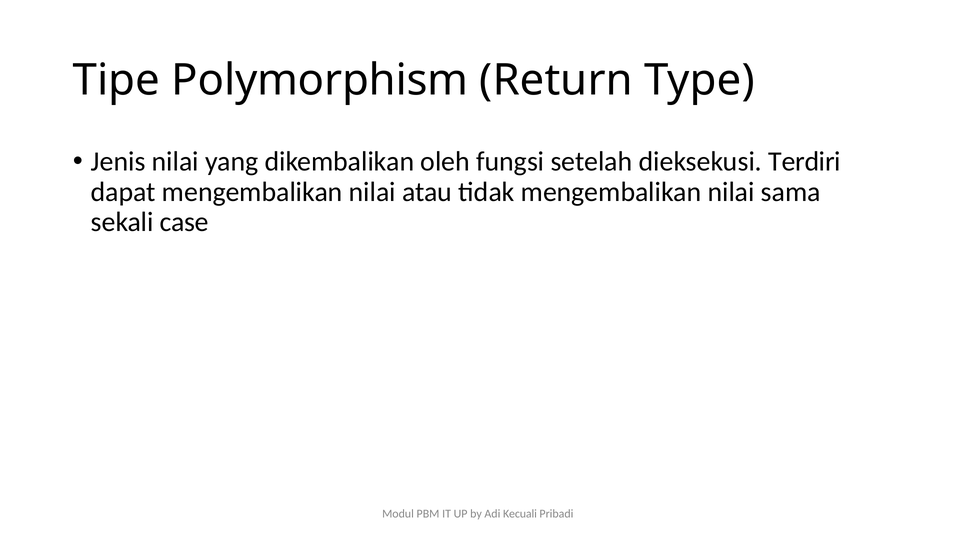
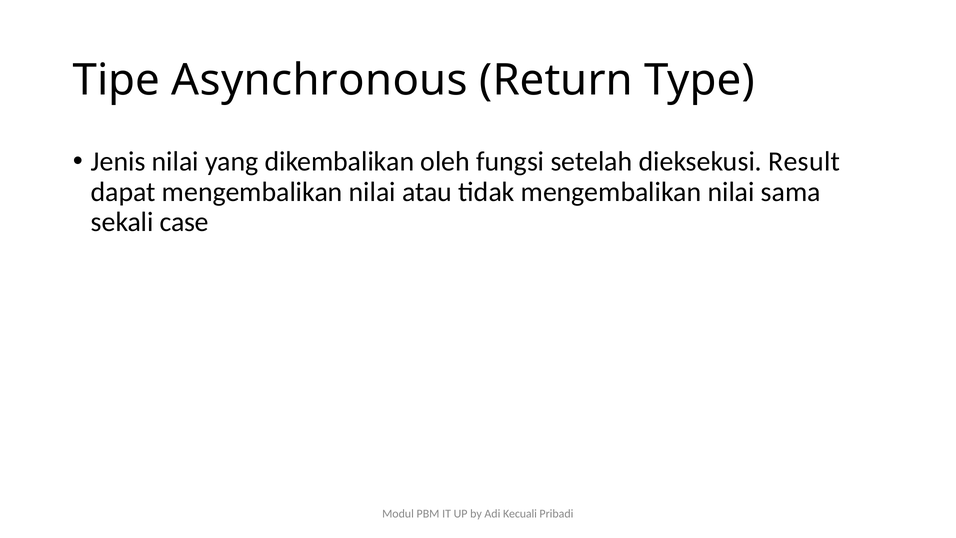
Polymorphism: Polymorphism -> Asynchronous
Terdiri: Terdiri -> Result
